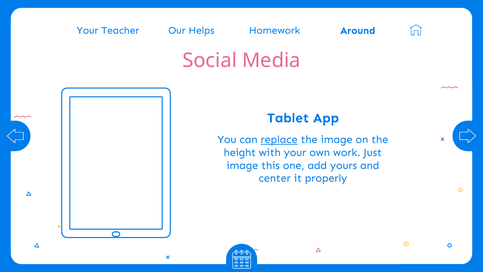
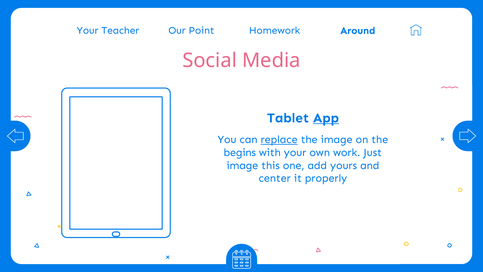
Helps: Helps -> Point
App underline: none -> present
height: height -> begins
